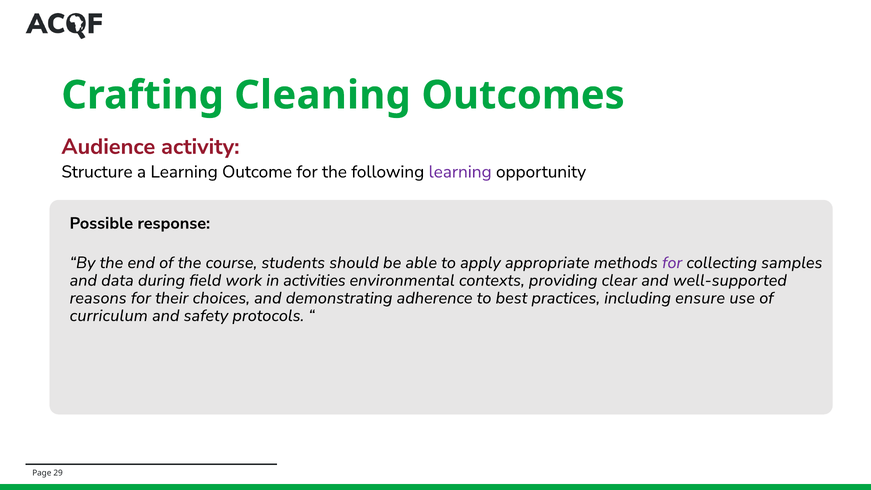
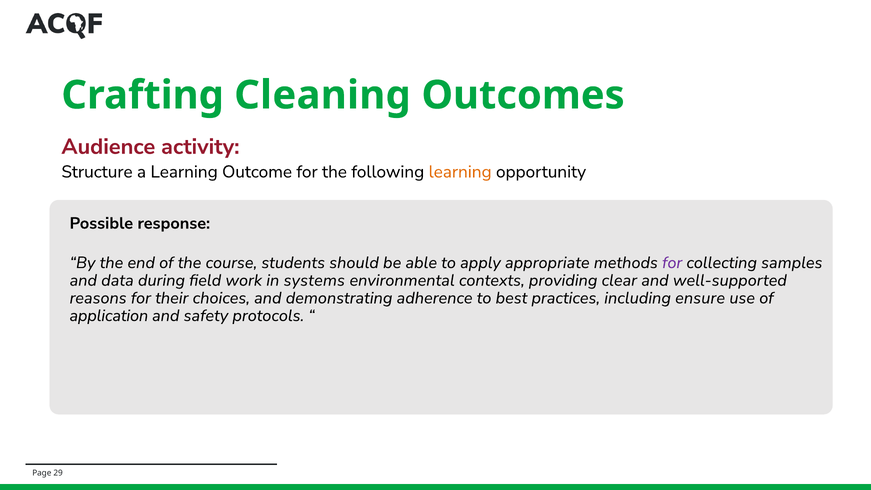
learning at (460, 172) colour: purple -> orange
activities: activities -> systems
curriculum: curriculum -> application
